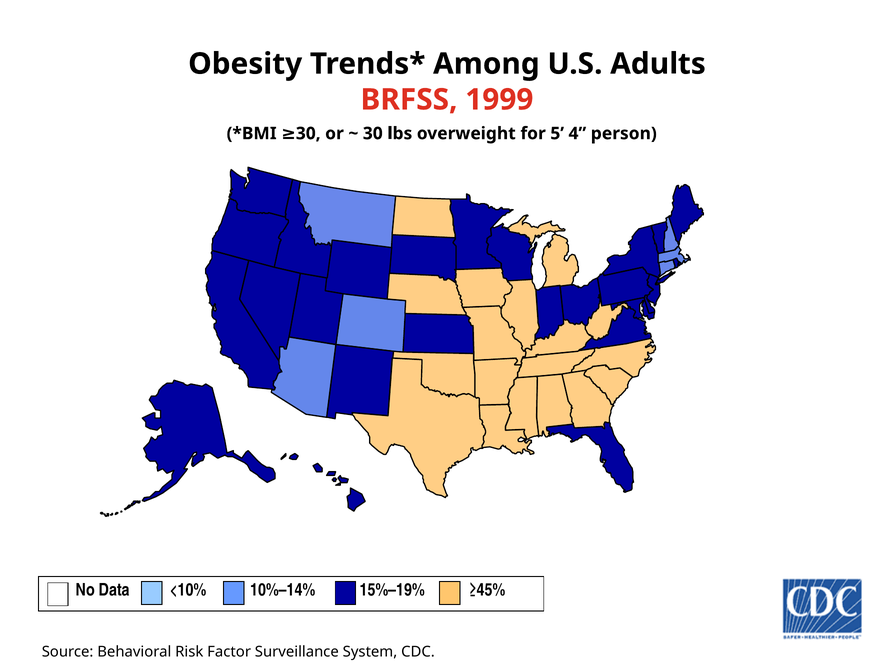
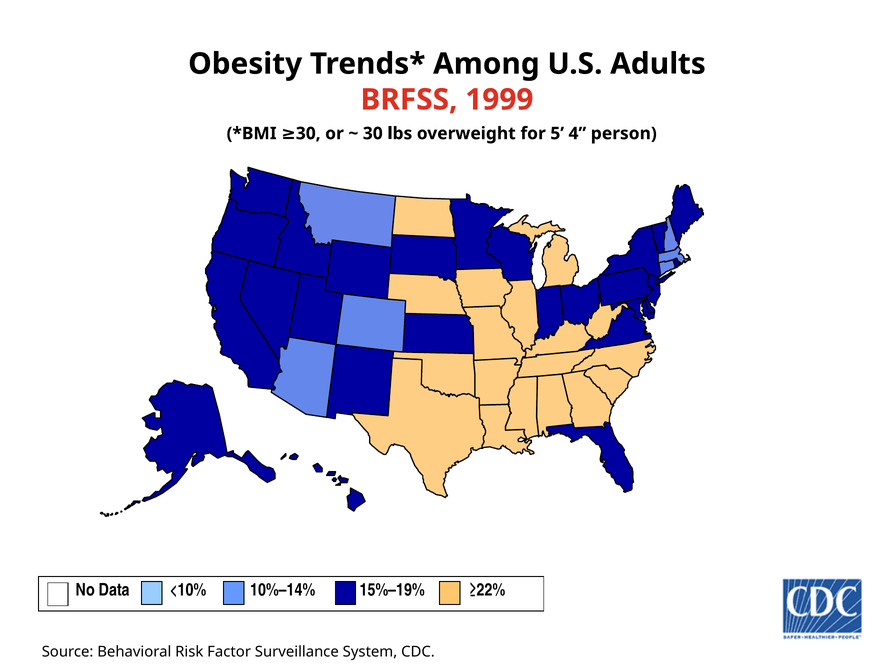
≥45%: ≥45% -> ≥22%
